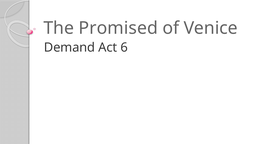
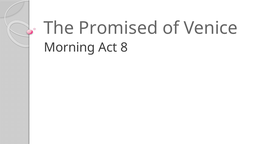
Demand: Demand -> Morning
6: 6 -> 8
